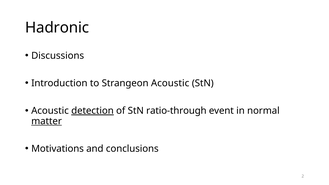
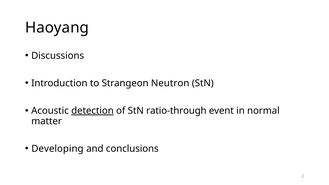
Hadronic: Hadronic -> Haoyang
Strangeon Acoustic: Acoustic -> Neutron
matter underline: present -> none
Motivations: Motivations -> Developing
